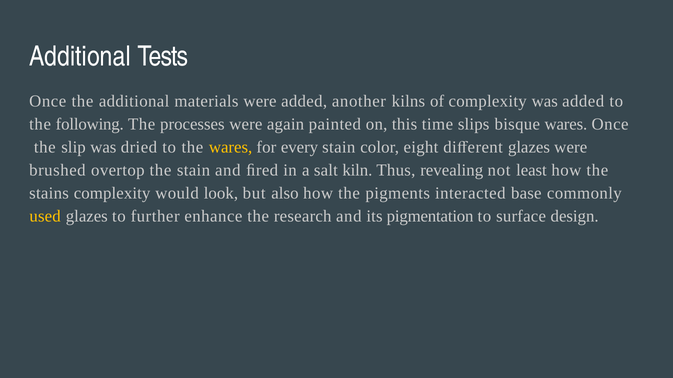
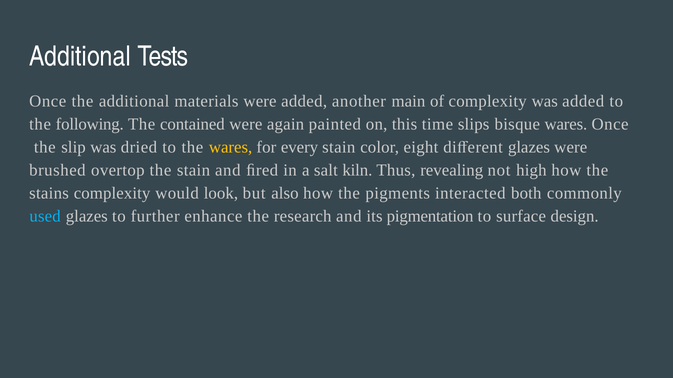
kilns: kilns -> main
processes: processes -> contained
least: least -> high
base: base -> both
used colour: yellow -> light blue
